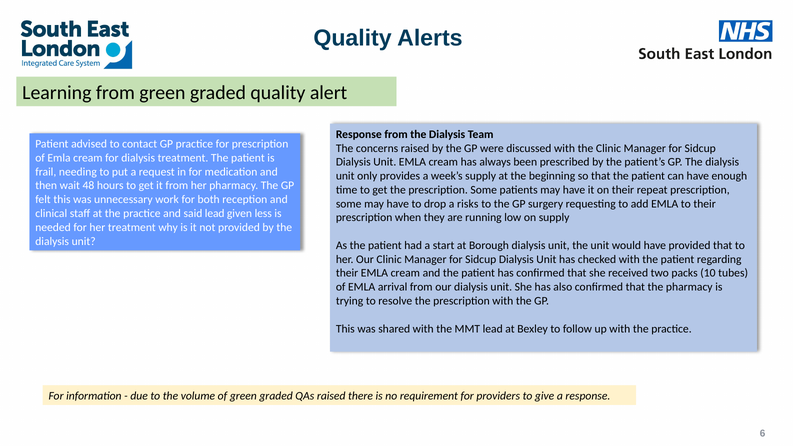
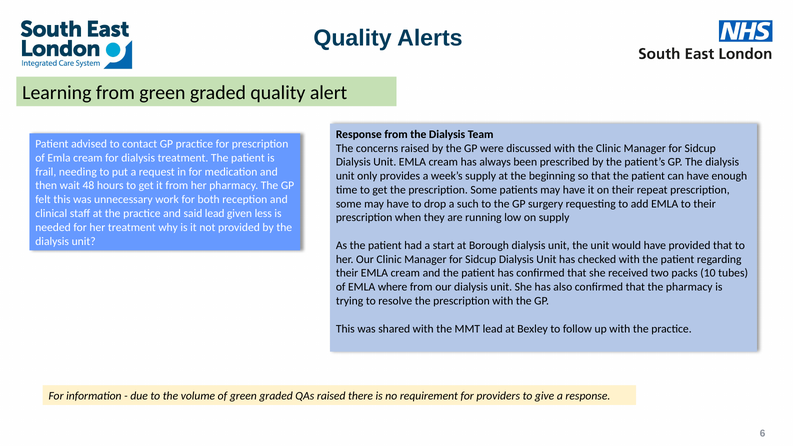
risks: risks -> such
arrival: arrival -> where
